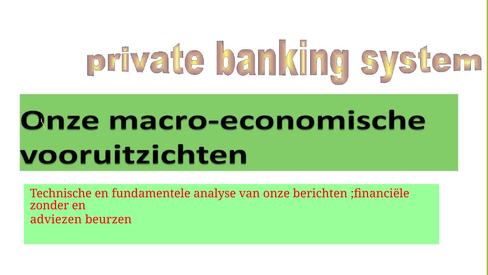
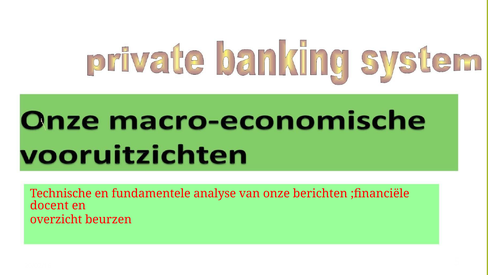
zonder: zonder -> docent
adviezen: adviezen -> overzicht
